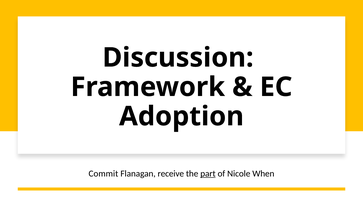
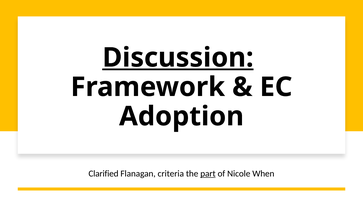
Discussion underline: none -> present
Commit: Commit -> Clarified
receive: receive -> criteria
